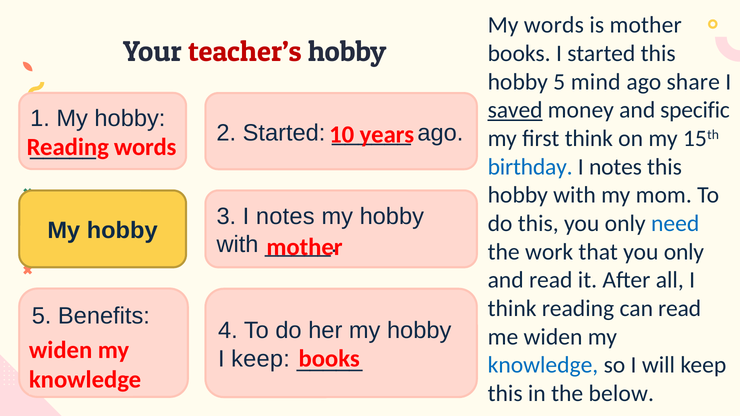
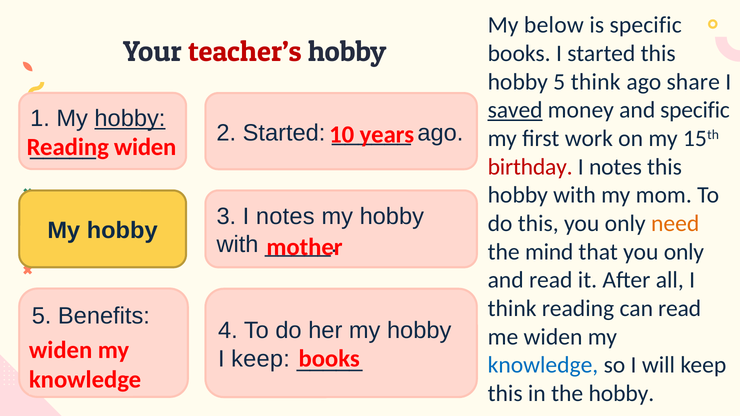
My words: words -> below
is mother: mother -> specific
5 mind: mind -> think
hobby at (130, 119) underline: none -> present
first think: think -> work
words at (145, 147): words -> widen
birthday colour: blue -> red
need colour: blue -> orange
work: work -> mind
the below: below -> hobby
